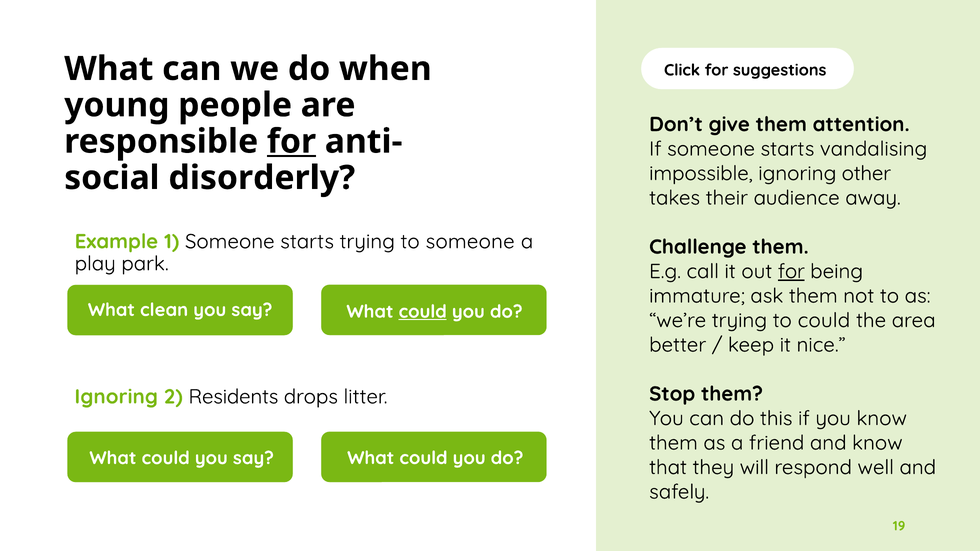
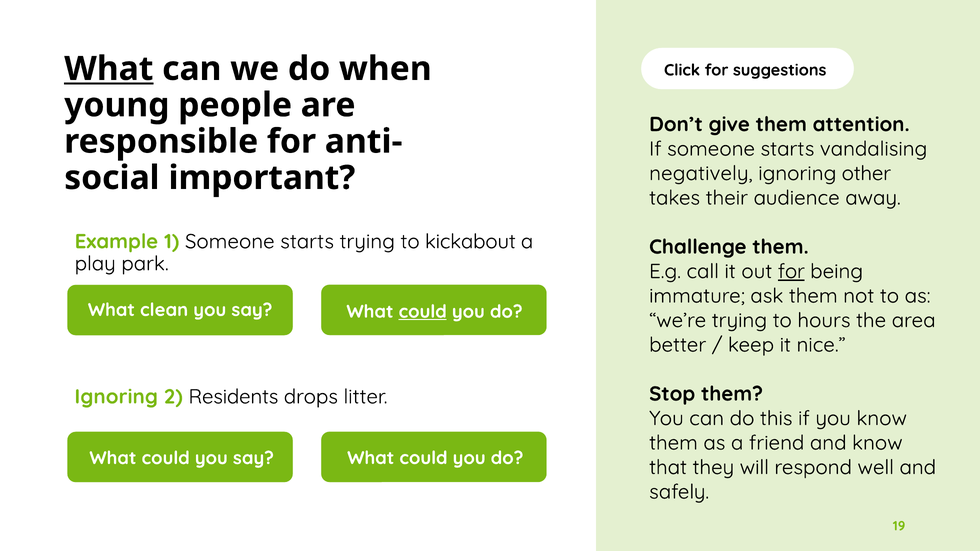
What at (109, 69) underline: none -> present
for at (291, 142) underline: present -> none
impossible: impossible -> negatively
disorderly: disorderly -> important
to someone: someone -> kickabout
to could: could -> hours
